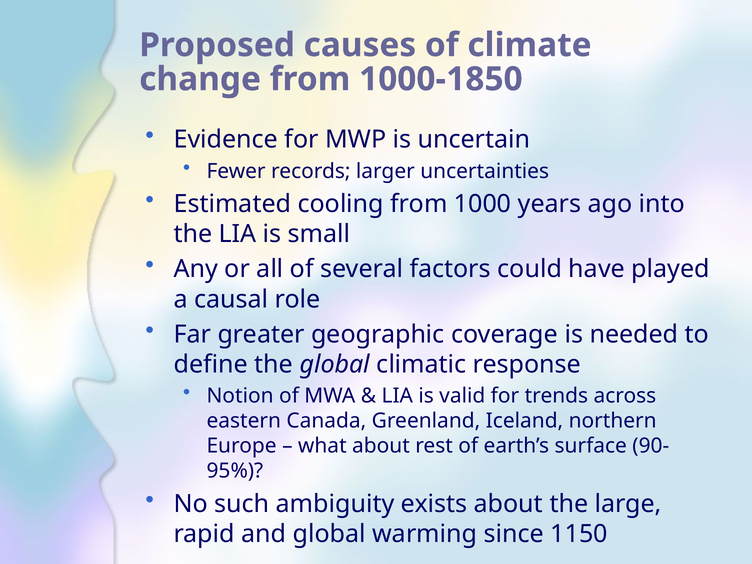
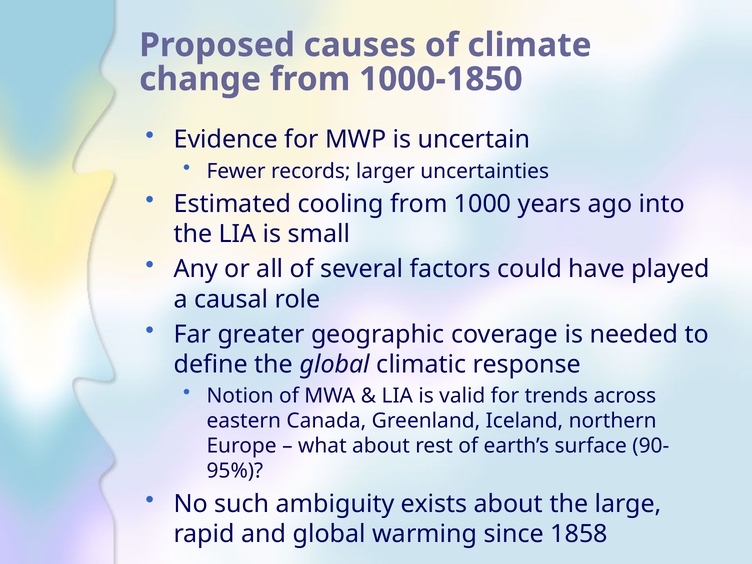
1150: 1150 -> 1858
